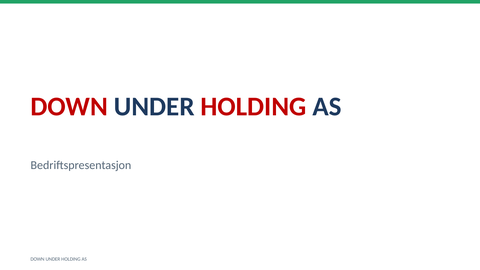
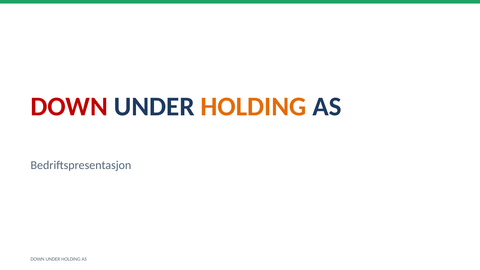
HOLDING at (254, 106) colour: red -> orange
